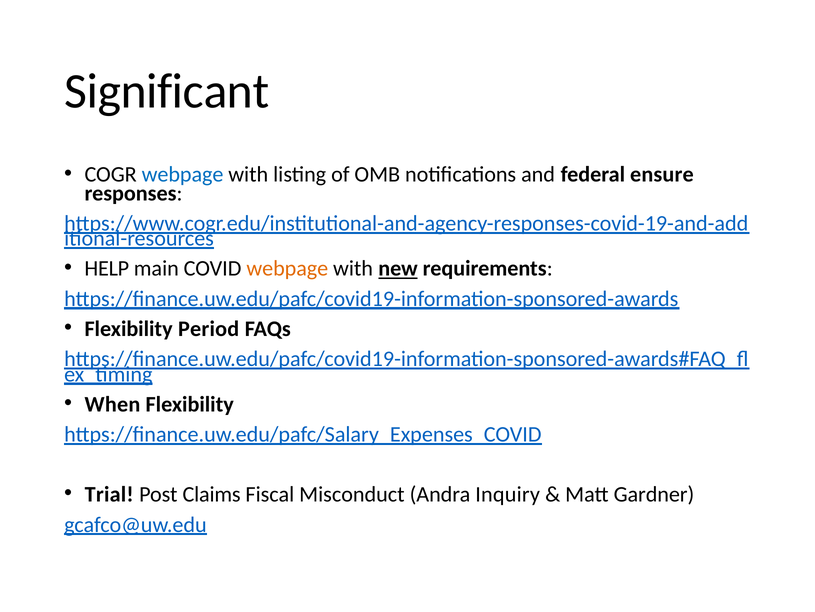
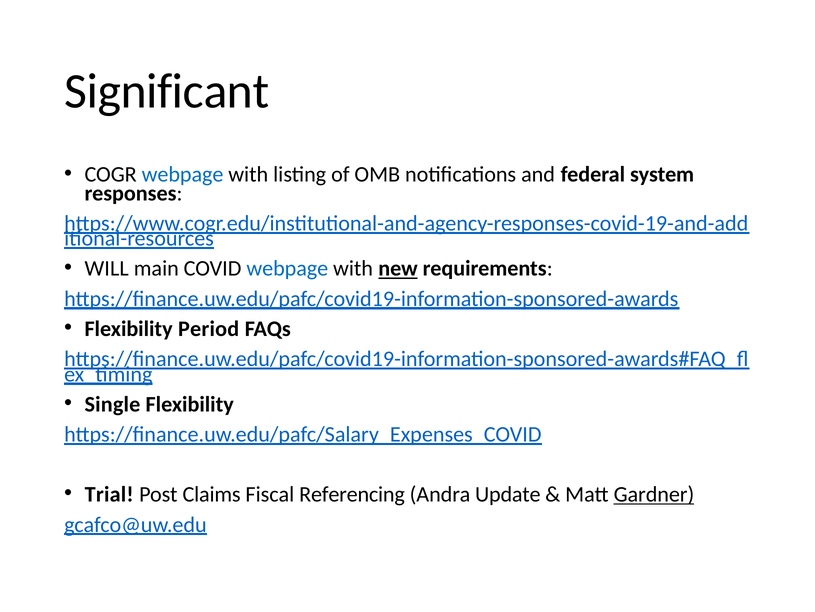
ensure: ensure -> system
HELP: HELP -> WILL
webpage at (287, 268) colour: orange -> blue
When: When -> Single
Misconduct: Misconduct -> Referencing
Inquiry: Inquiry -> Update
Gardner underline: none -> present
